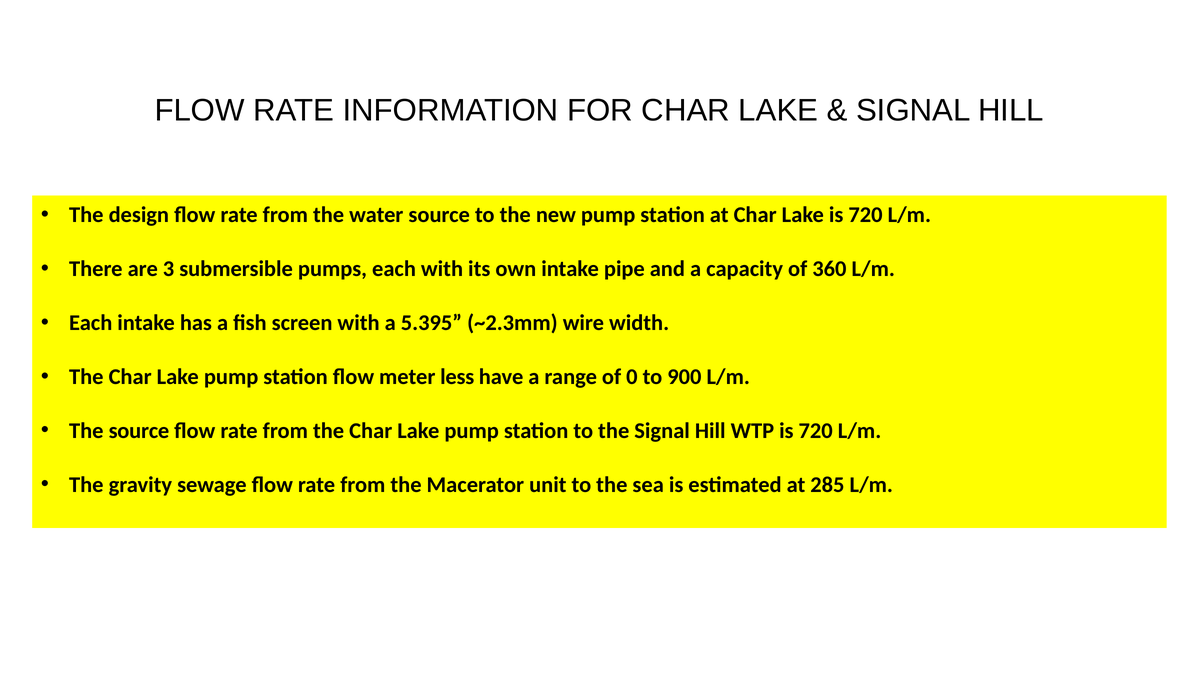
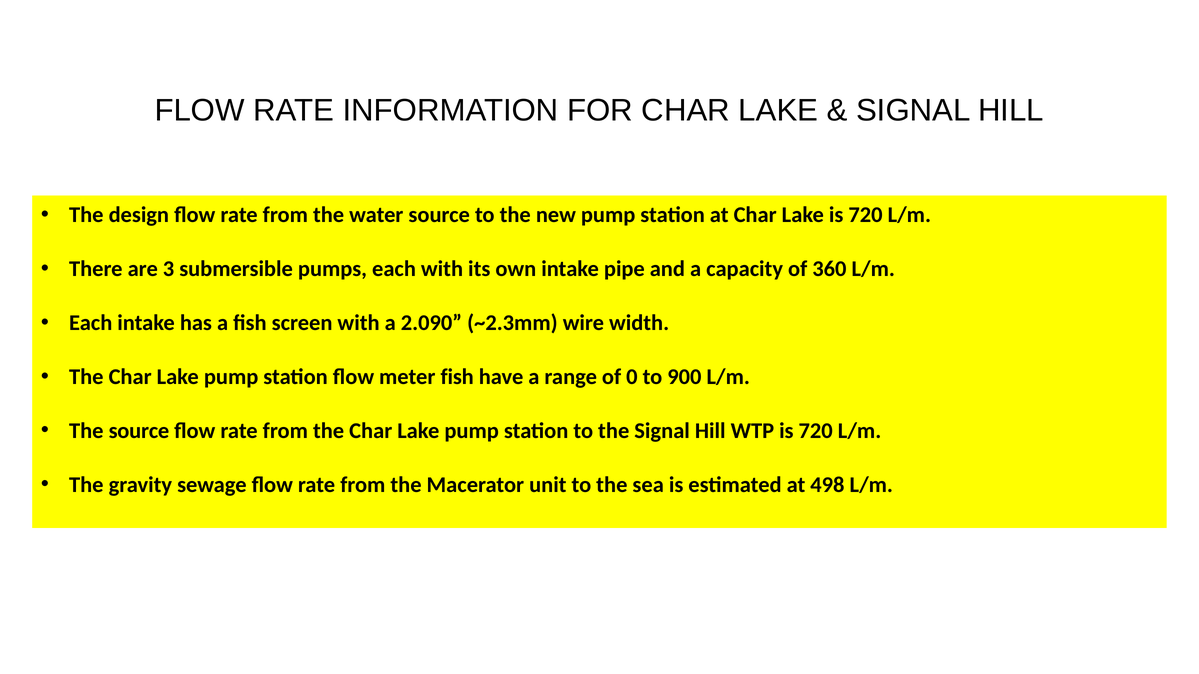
5.395: 5.395 -> 2.090
meter less: less -> fish
285: 285 -> 498
